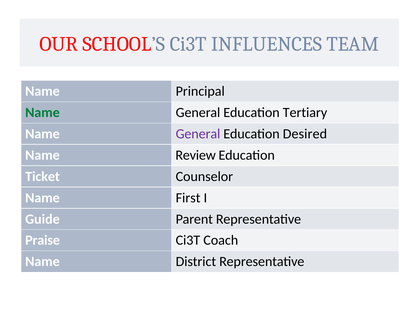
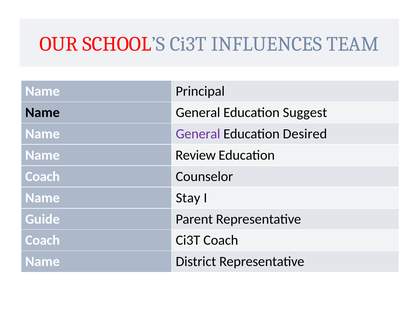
Name at (42, 113) colour: green -> black
Tertiary: Tertiary -> Suggest
Ticket at (42, 176): Ticket -> Coach
First: First -> Stay
Praise at (43, 240): Praise -> Coach
